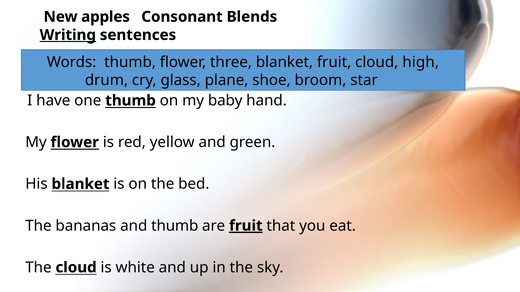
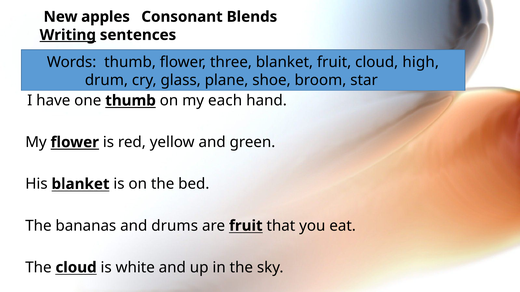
baby: baby -> each
and thumb: thumb -> drums
fruit at (246, 226) underline: present -> none
